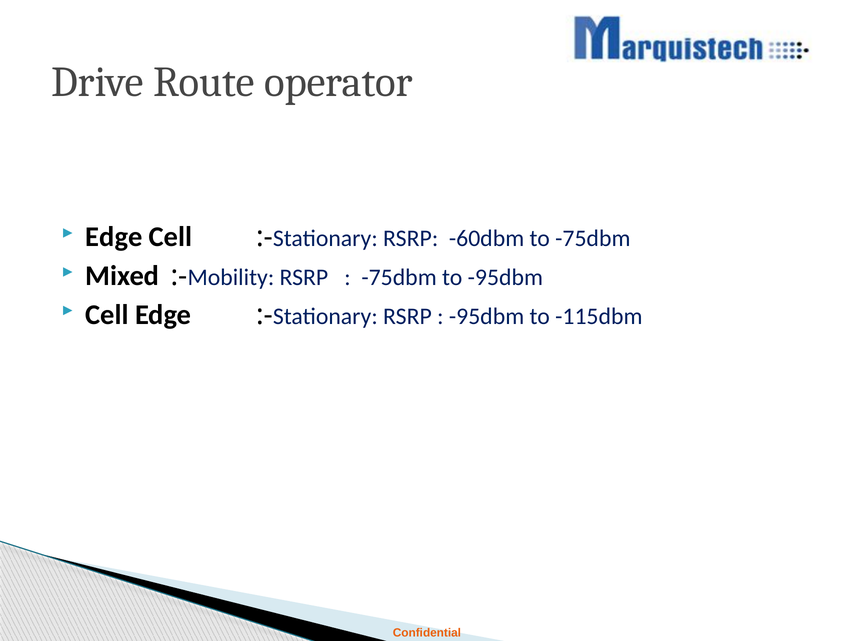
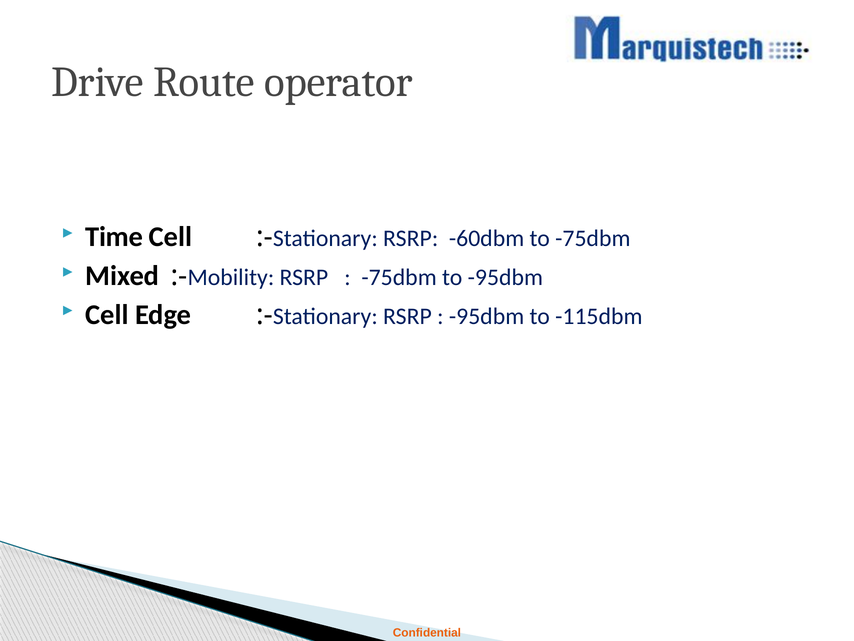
Edge at (114, 237): Edge -> Time
